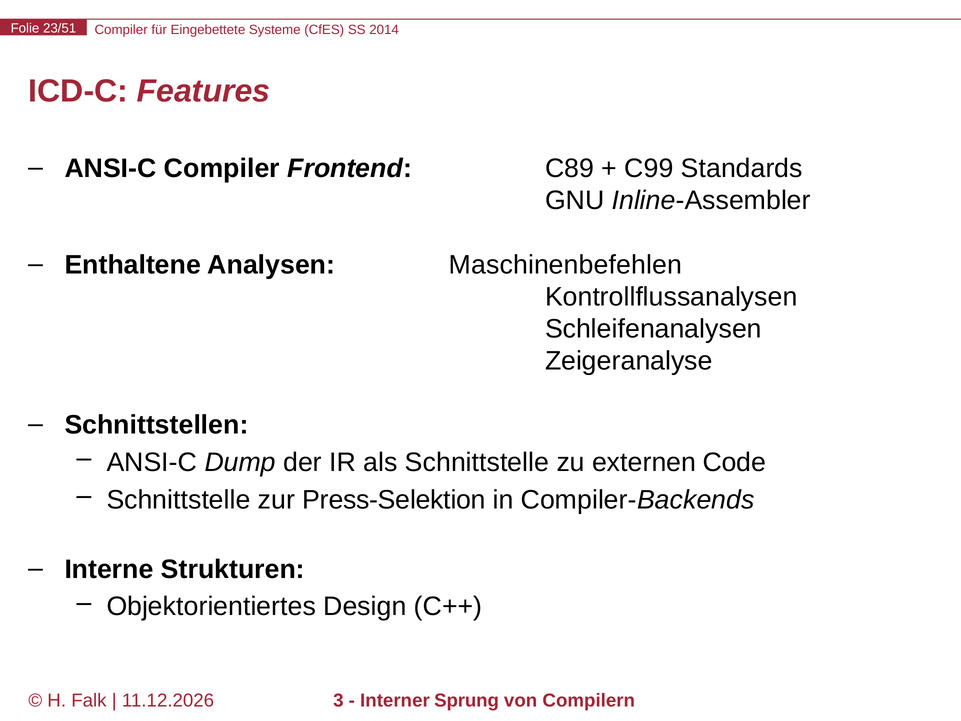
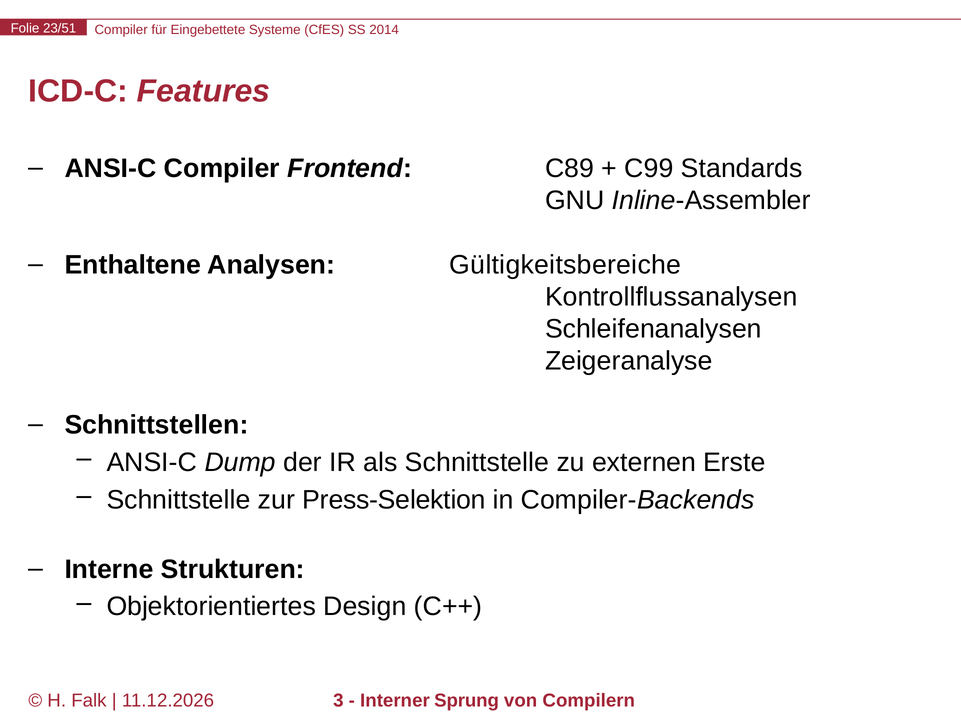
Maschinenbefehlen: Maschinenbefehlen -> Gültigkeitsbereiche
Code: Code -> Erste
